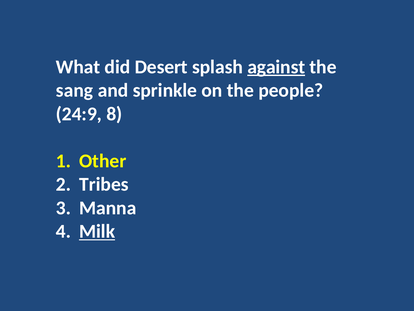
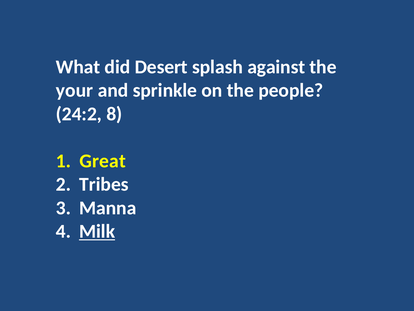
against underline: present -> none
sang: sang -> your
24:9: 24:9 -> 24:2
Other: Other -> Great
